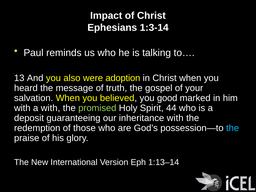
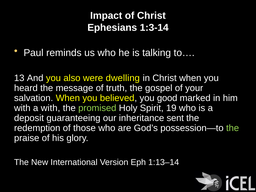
adoption: adoption -> dwelling
44: 44 -> 19
inheritance with: with -> sent
the at (233, 128) colour: light blue -> light green
